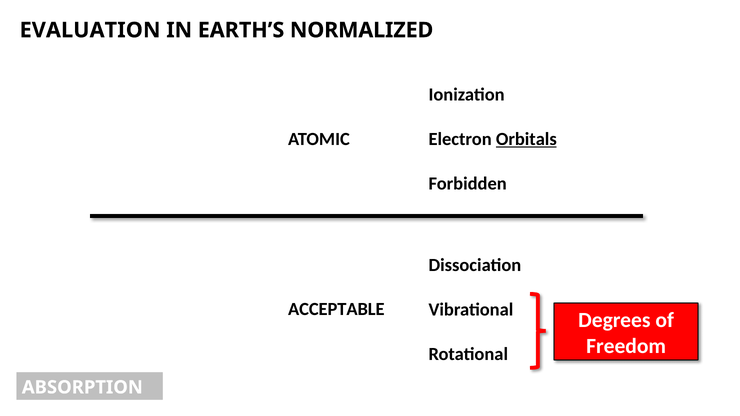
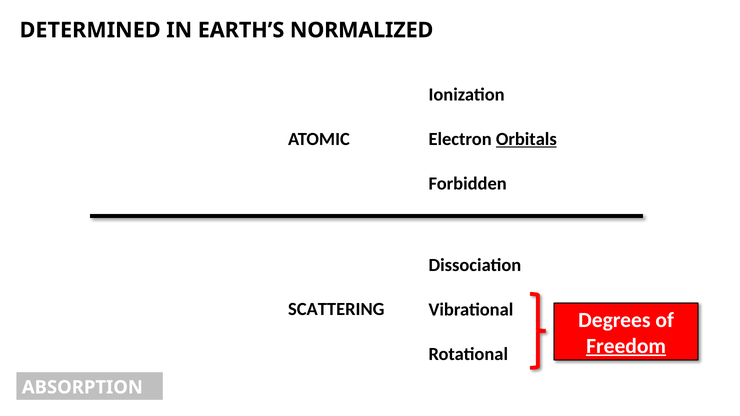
EVALUATION: EVALUATION -> DETERMINED
ACCEPTABLE: ACCEPTABLE -> SCATTERING
Freedom underline: none -> present
